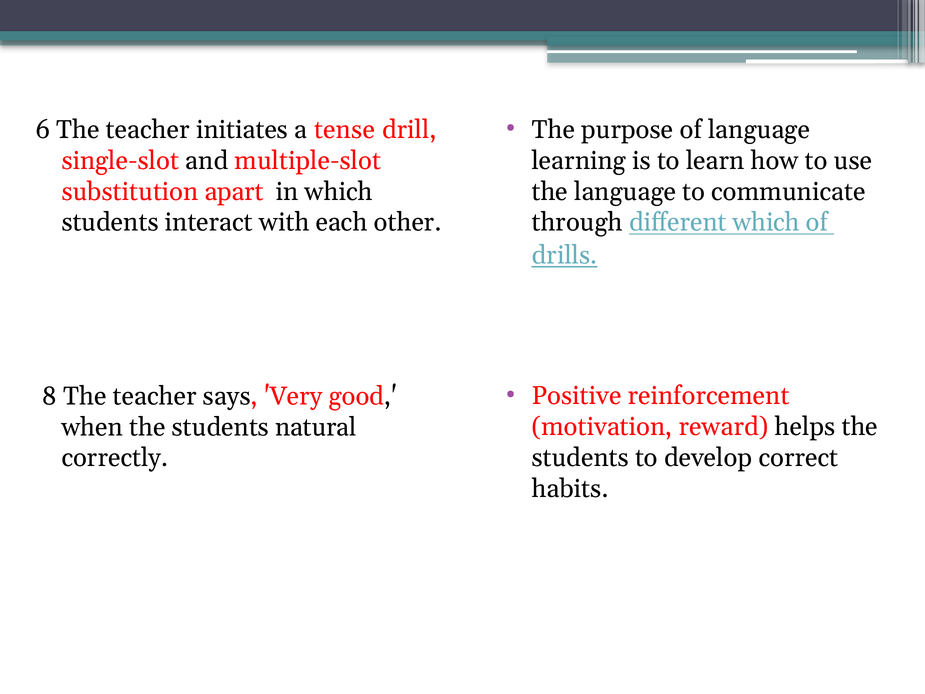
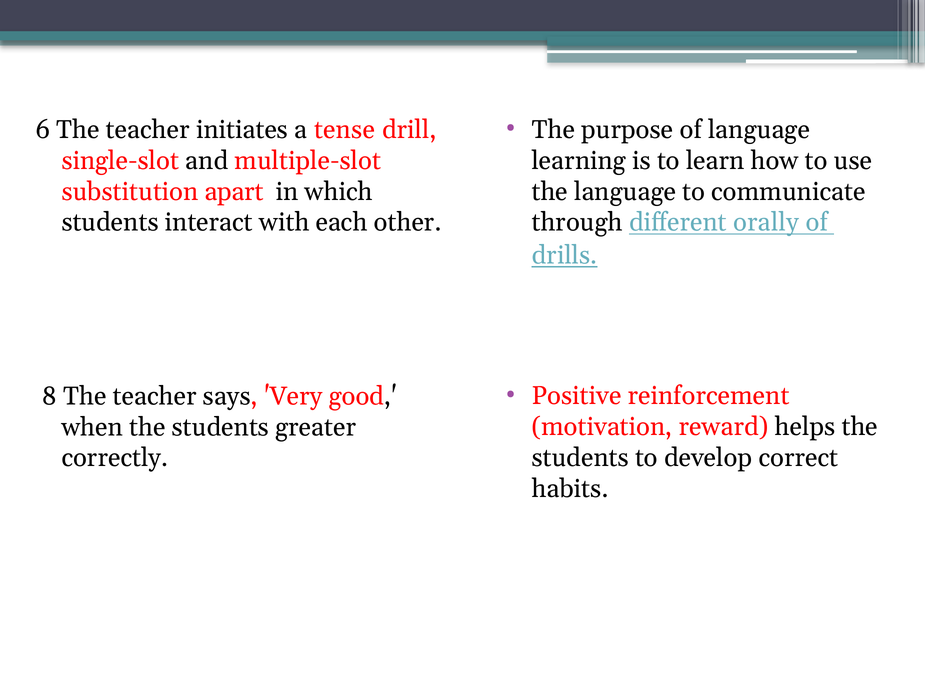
different which: which -> orally
natural: natural -> greater
